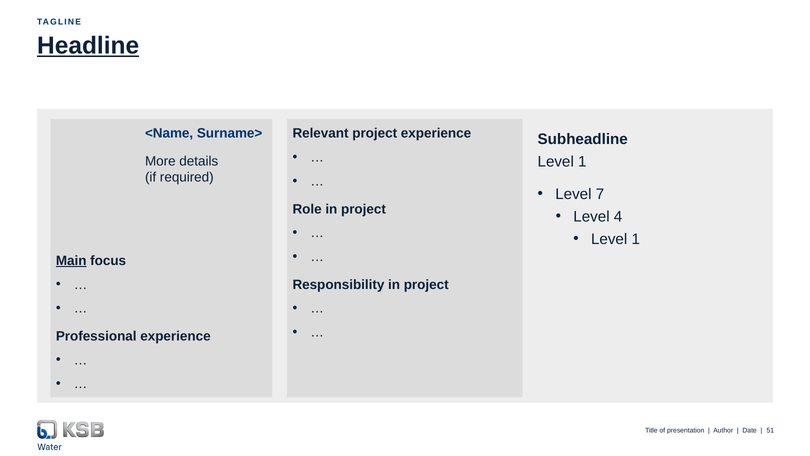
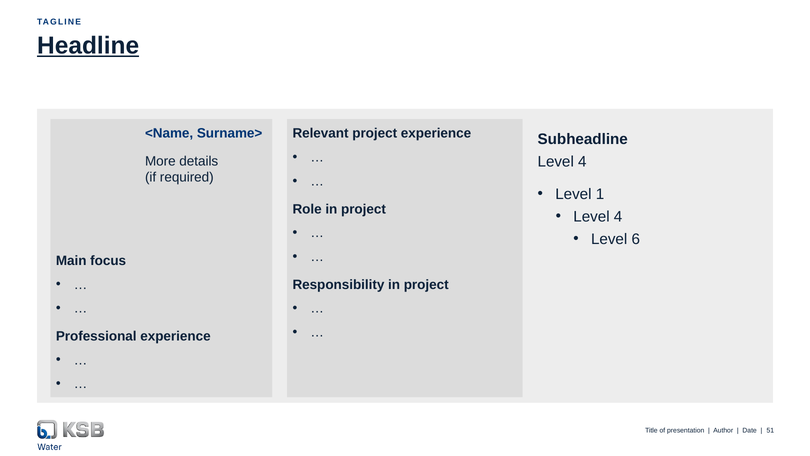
1 at (582, 161): 1 -> 4
7: 7 -> 1
1 at (636, 239): 1 -> 6
Main underline: present -> none
